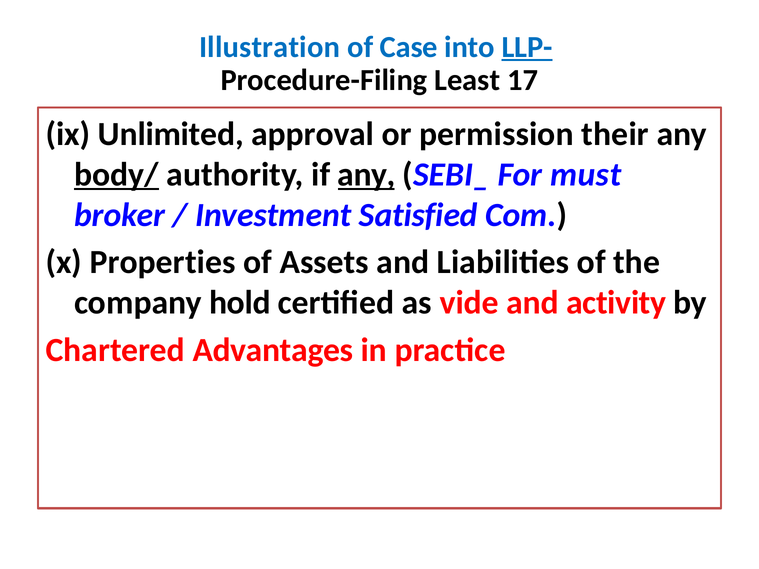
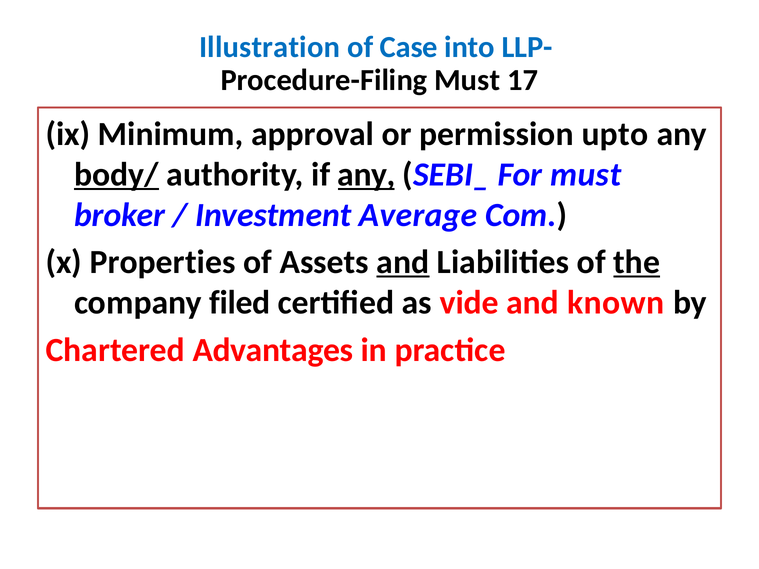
LLP- underline: present -> none
Procedure-Filing Least: Least -> Must
Unlimited: Unlimited -> Minimum
their: their -> upto
Satisfied: Satisfied -> Average
and at (403, 262) underline: none -> present
the underline: none -> present
hold: hold -> filed
activity: activity -> known
